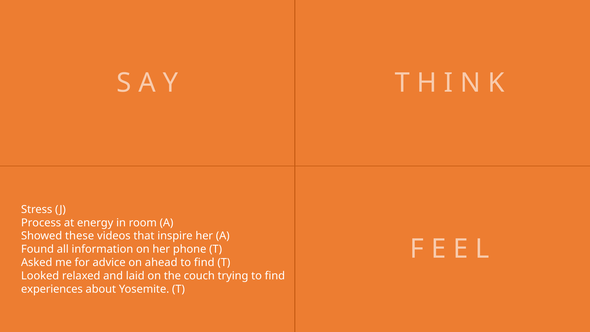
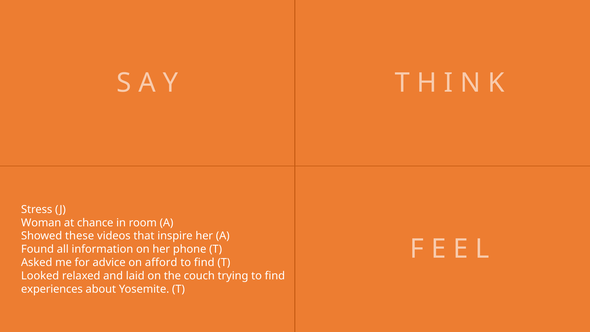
Process: Process -> Woman
energy: energy -> chance
ahead: ahead -> afford
